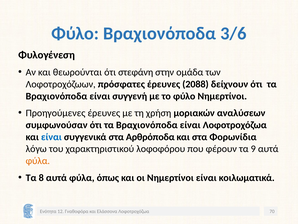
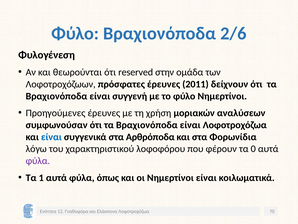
3/6: 3/6 -> 2/6
στεφάνη: στεφάνη -> reserved
2088: 2088 -> 2011
9: 9 -> 0
φύλα at (38, 160) colour: orange -> purple
8: 8 -> 1
